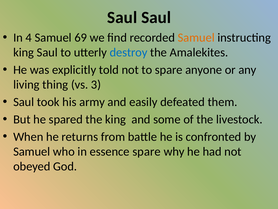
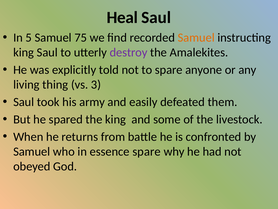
Saul at (122, 17): Saul -> Heal
4: 4 -> 5
69: 69 -> 75
destroy colour: blue -> purple
